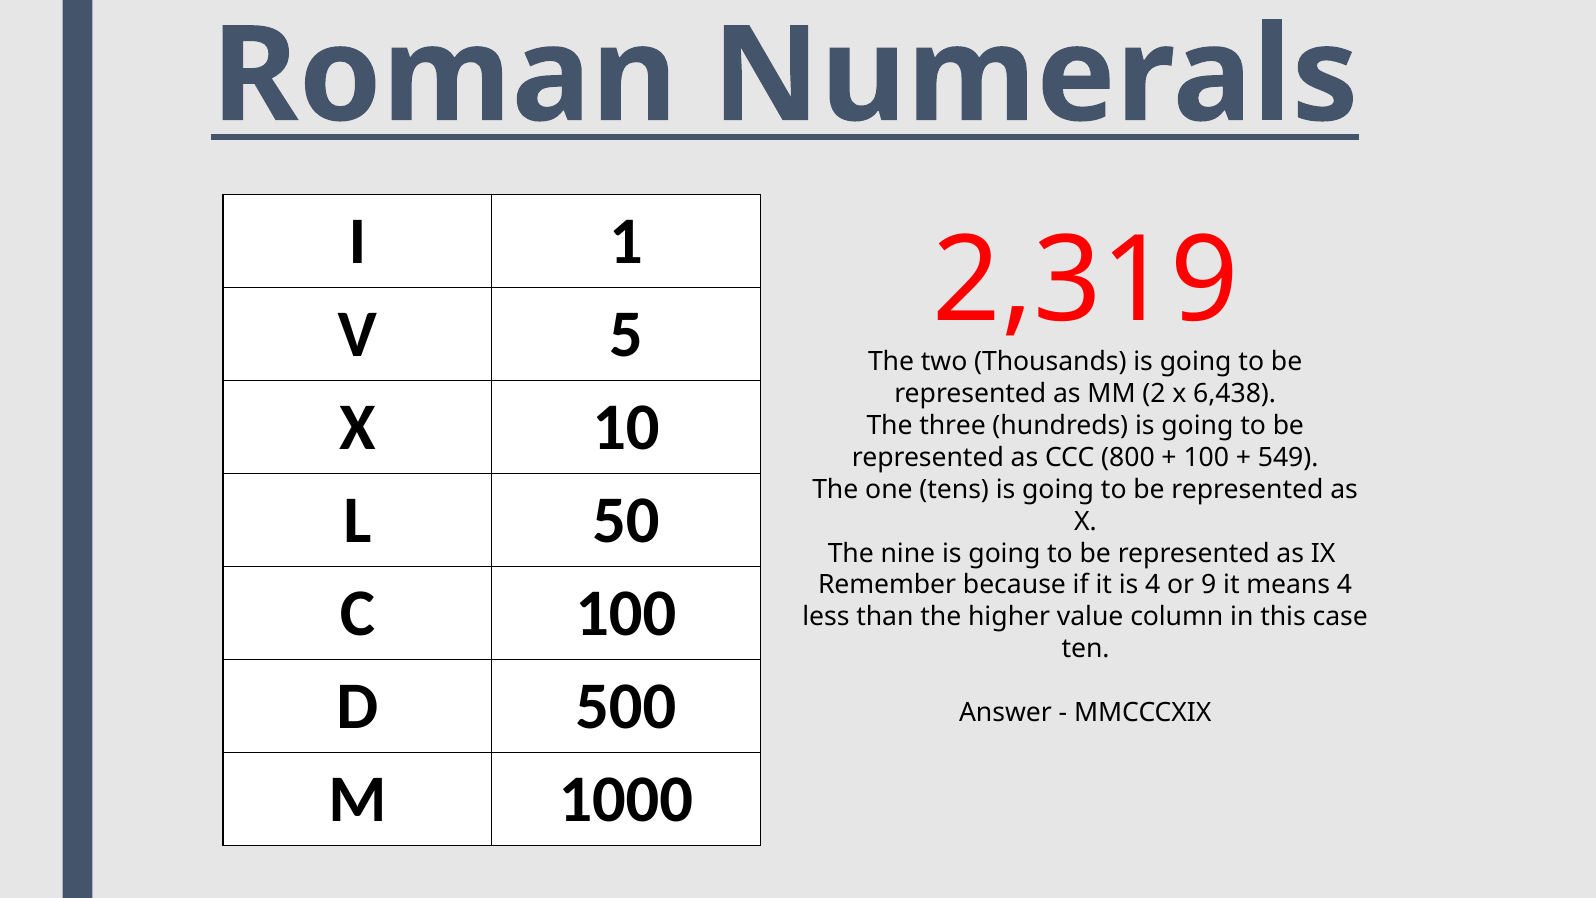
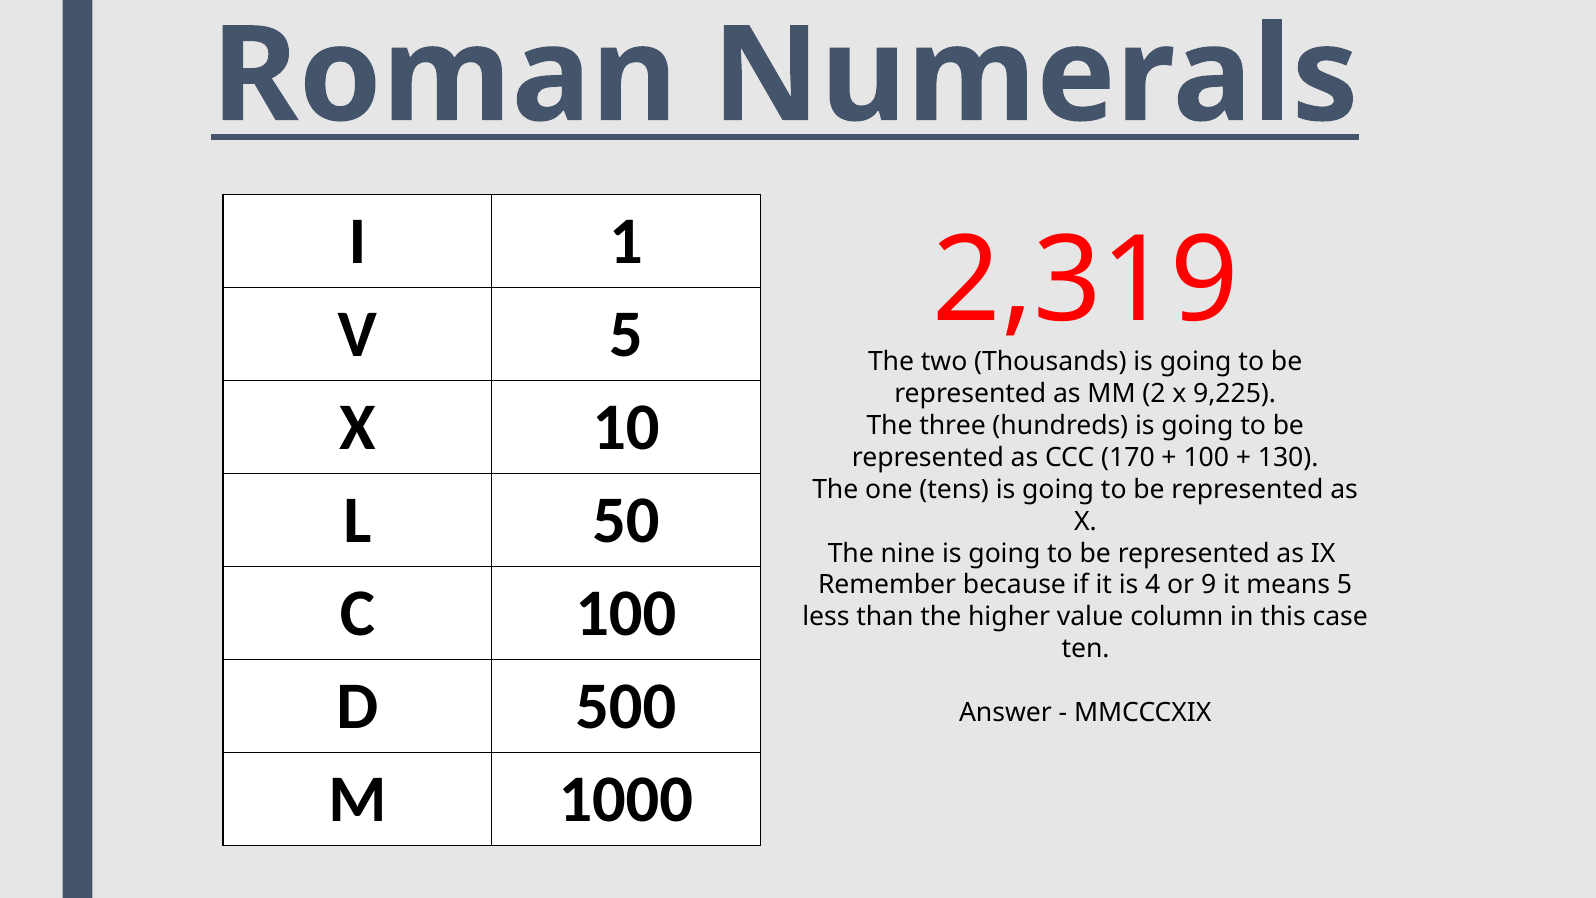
6,438: 6,438 -> 9,225
800: 800 -> 170
549: 549 -> 130
means 4: 4 -> 5
